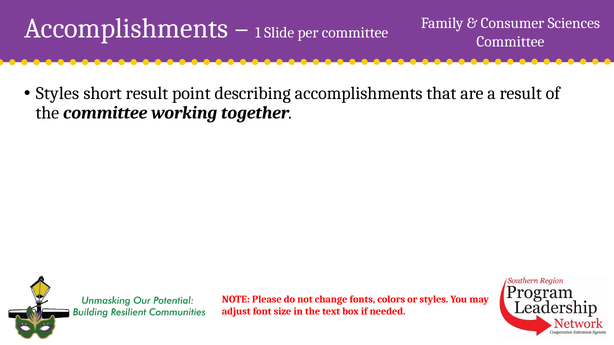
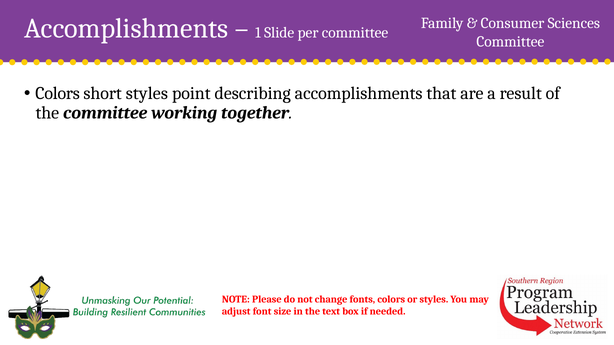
Styles at (57, 94): Styles -> Colors
short result: result -> styles
